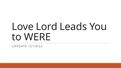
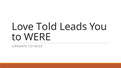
Lord: Lord -> Told
